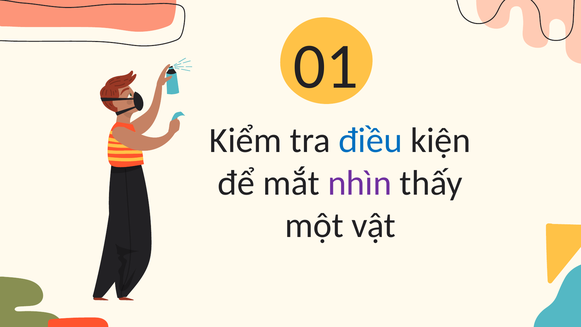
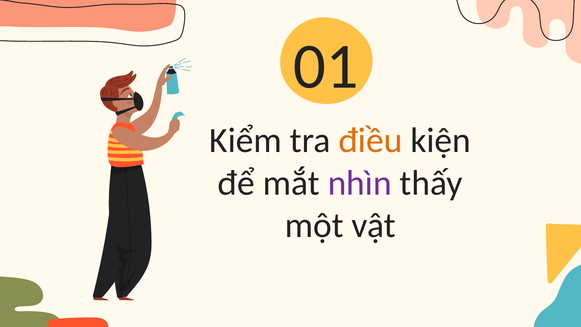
điều colour: blue -> orange
